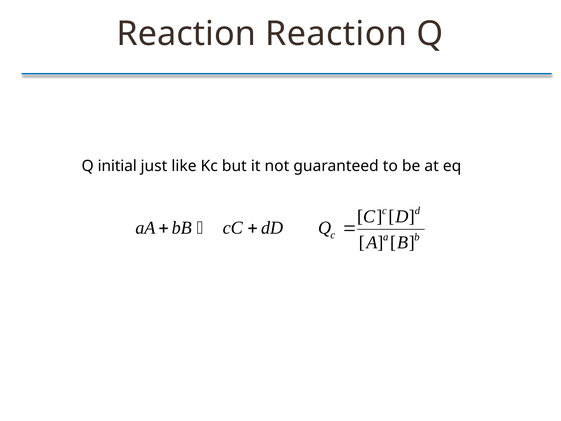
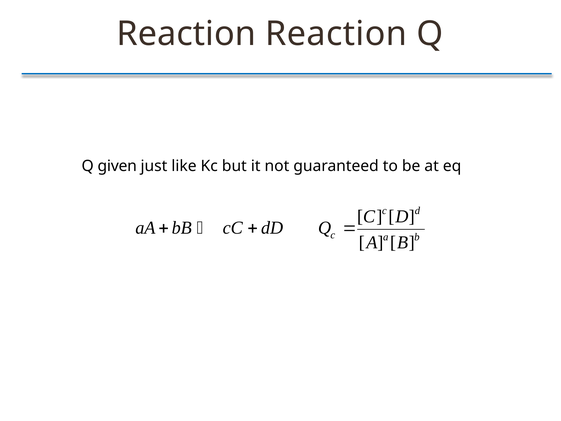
initial: initial -> given
